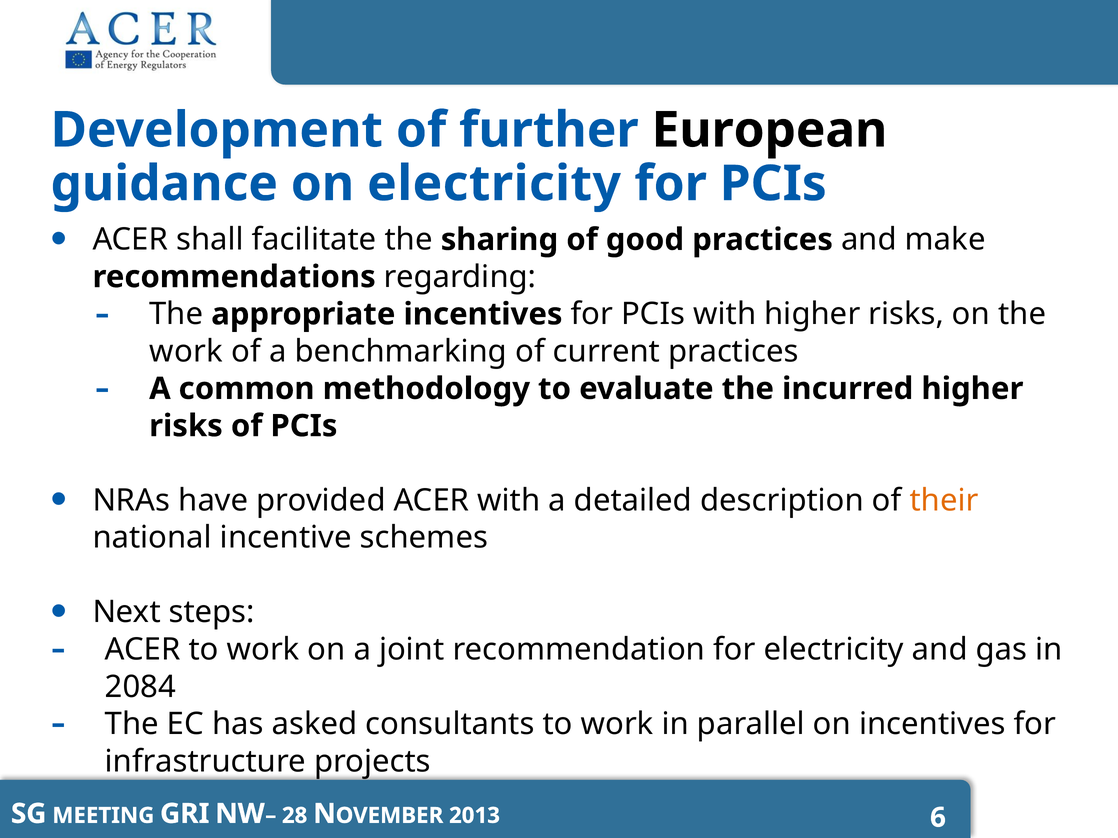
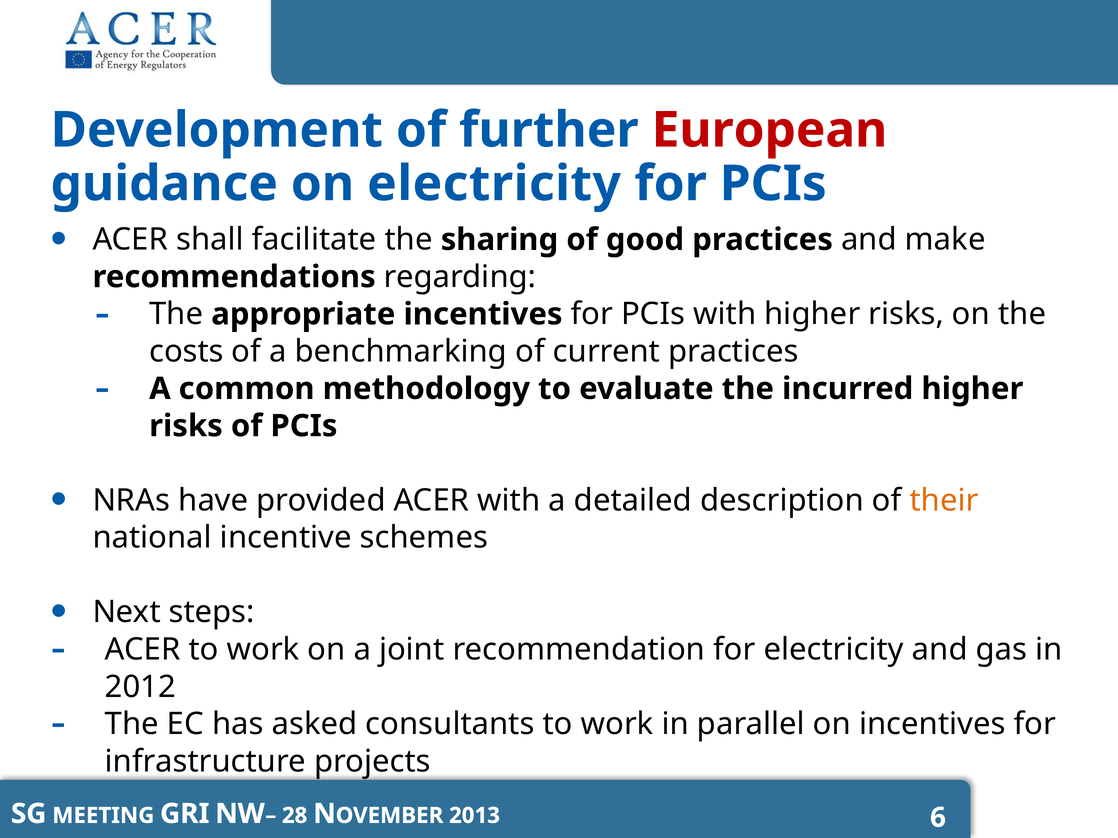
European colour: black -> red
work at (186, 352): work -> costs
2084: 2084 -> 2012
